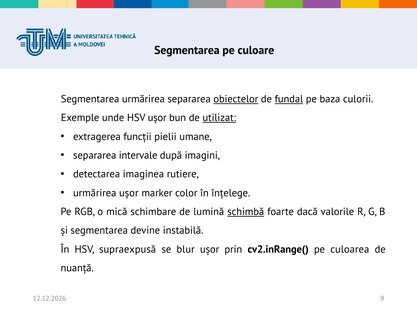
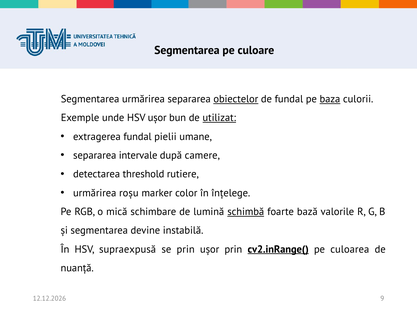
fundal at (289, 99) underline: present -> none
baza underline: none -> present
extragerea funcții: funcții -> fundal
imagini: imagini -> camere
imaginea: imaginea -> threshold
urmărirea ușor: ușor -> roșu
dacă: dacă -> bază
se blur: blur -> prin
cv2.inRange( underline: none -> present
